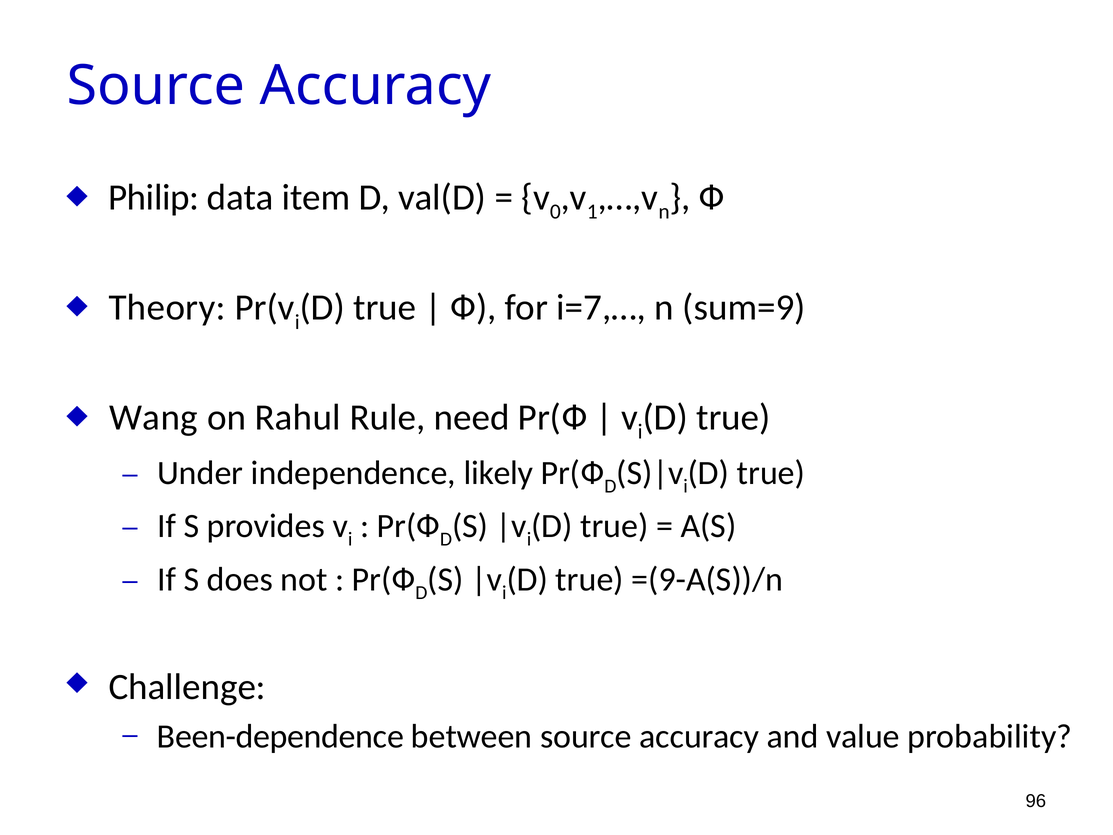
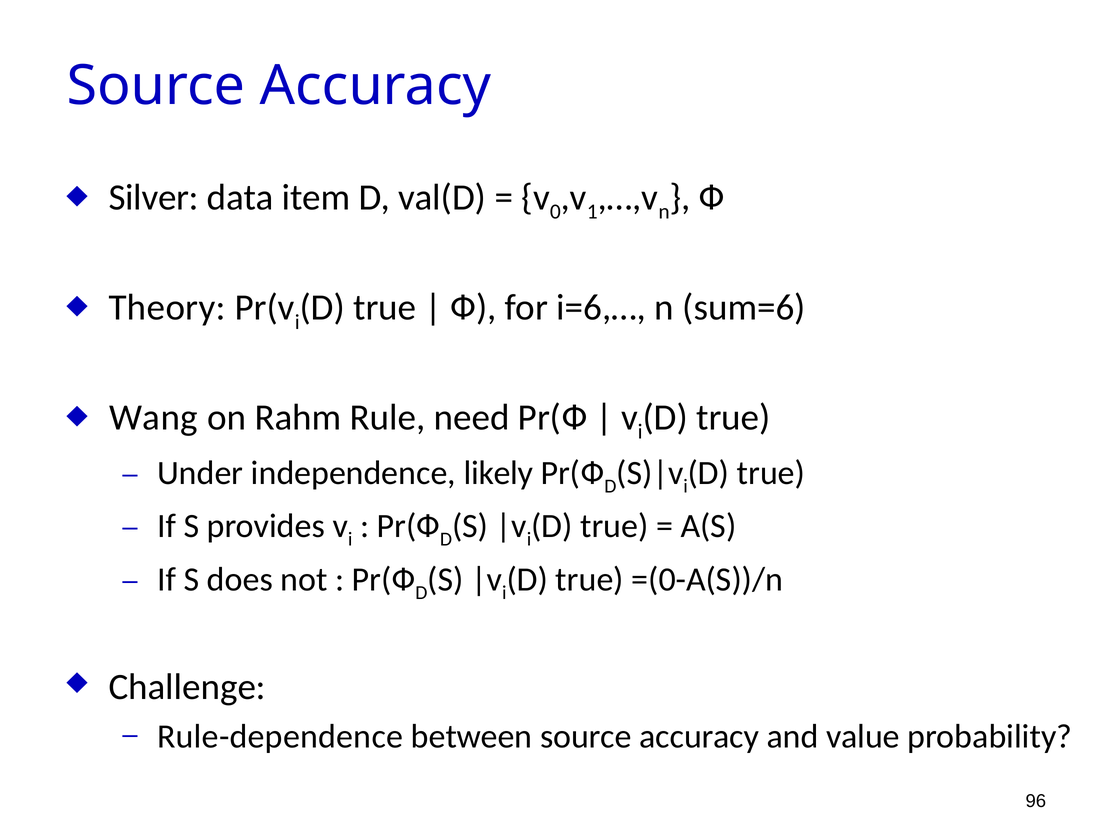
Philip: Philip -> Silver
i=7,…: i=7,… -> i=6,…
sum=9: sum=9 -> sum=6
Rahul: Rahul -> Rahm
=(9-A(S))/n: =(9-A(S))/n -> =(0-A(S))/n
Been-dependence: Been-dependence -> Rule-dependence
